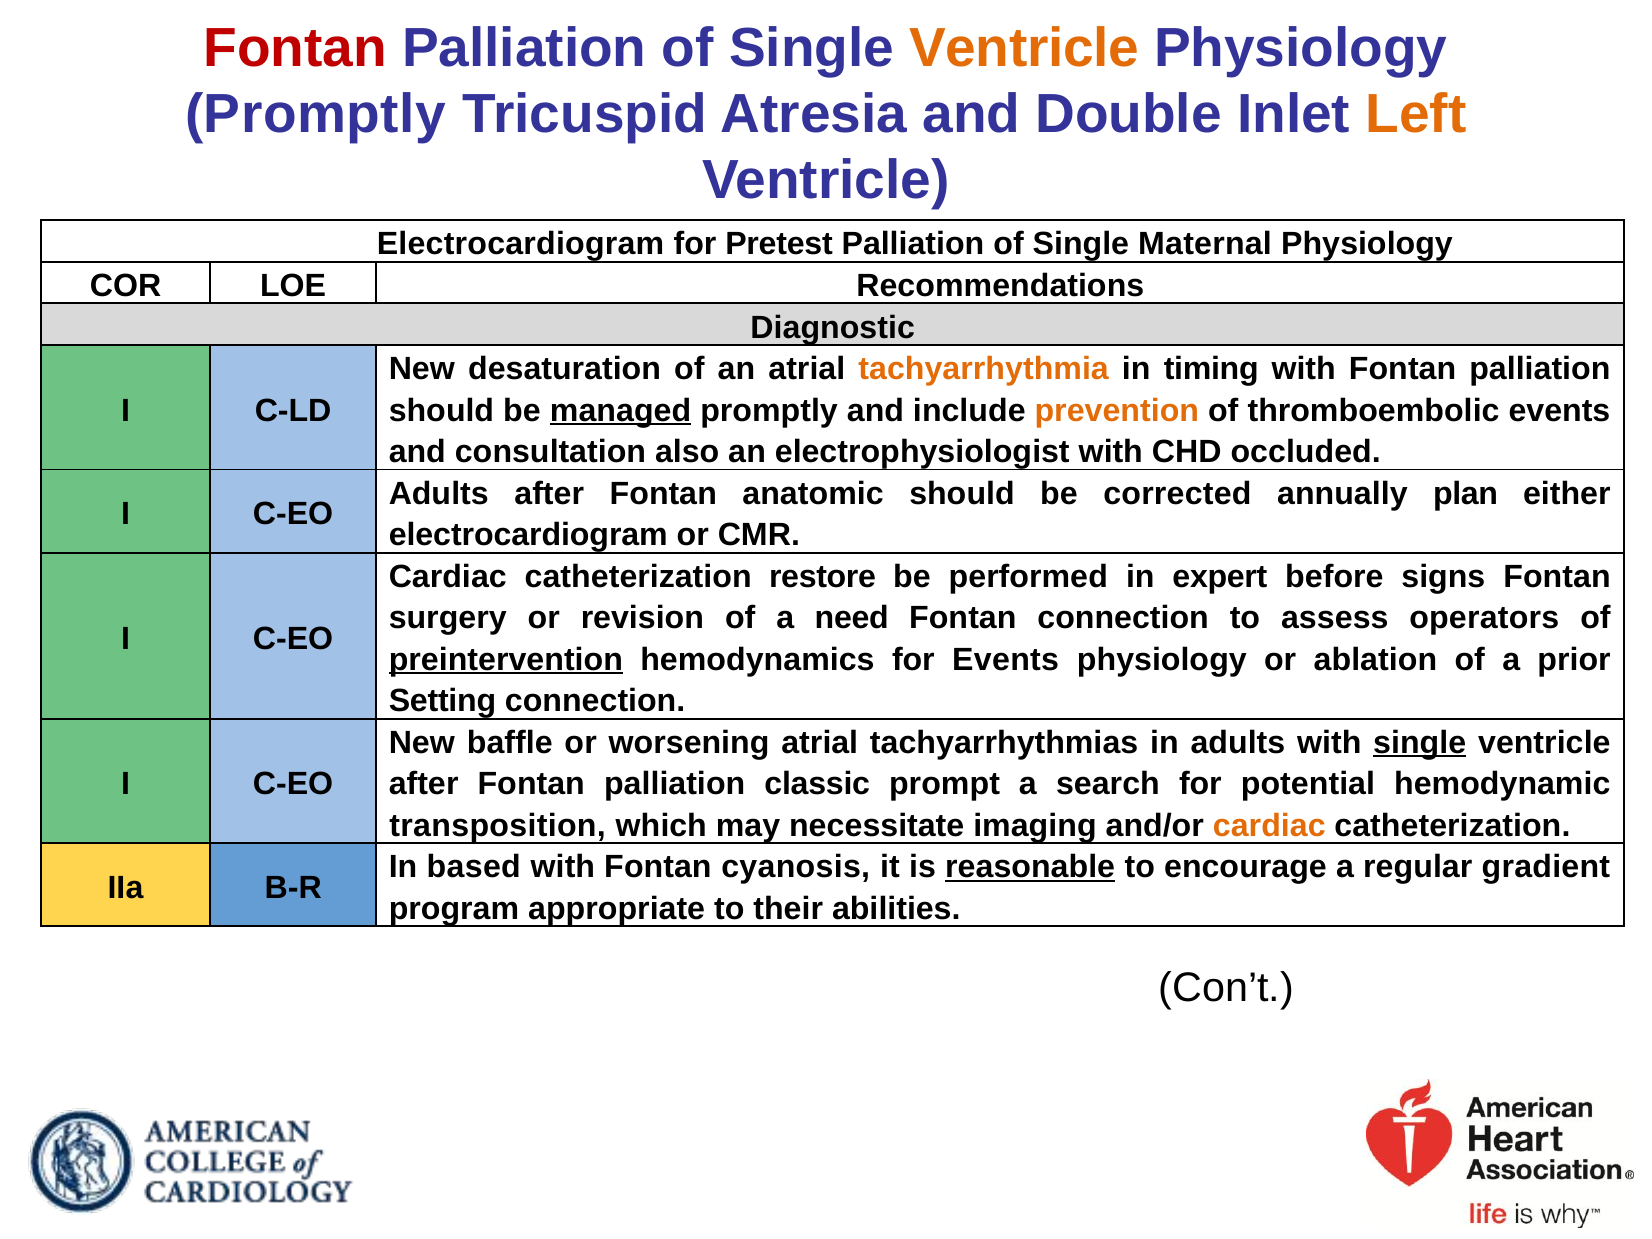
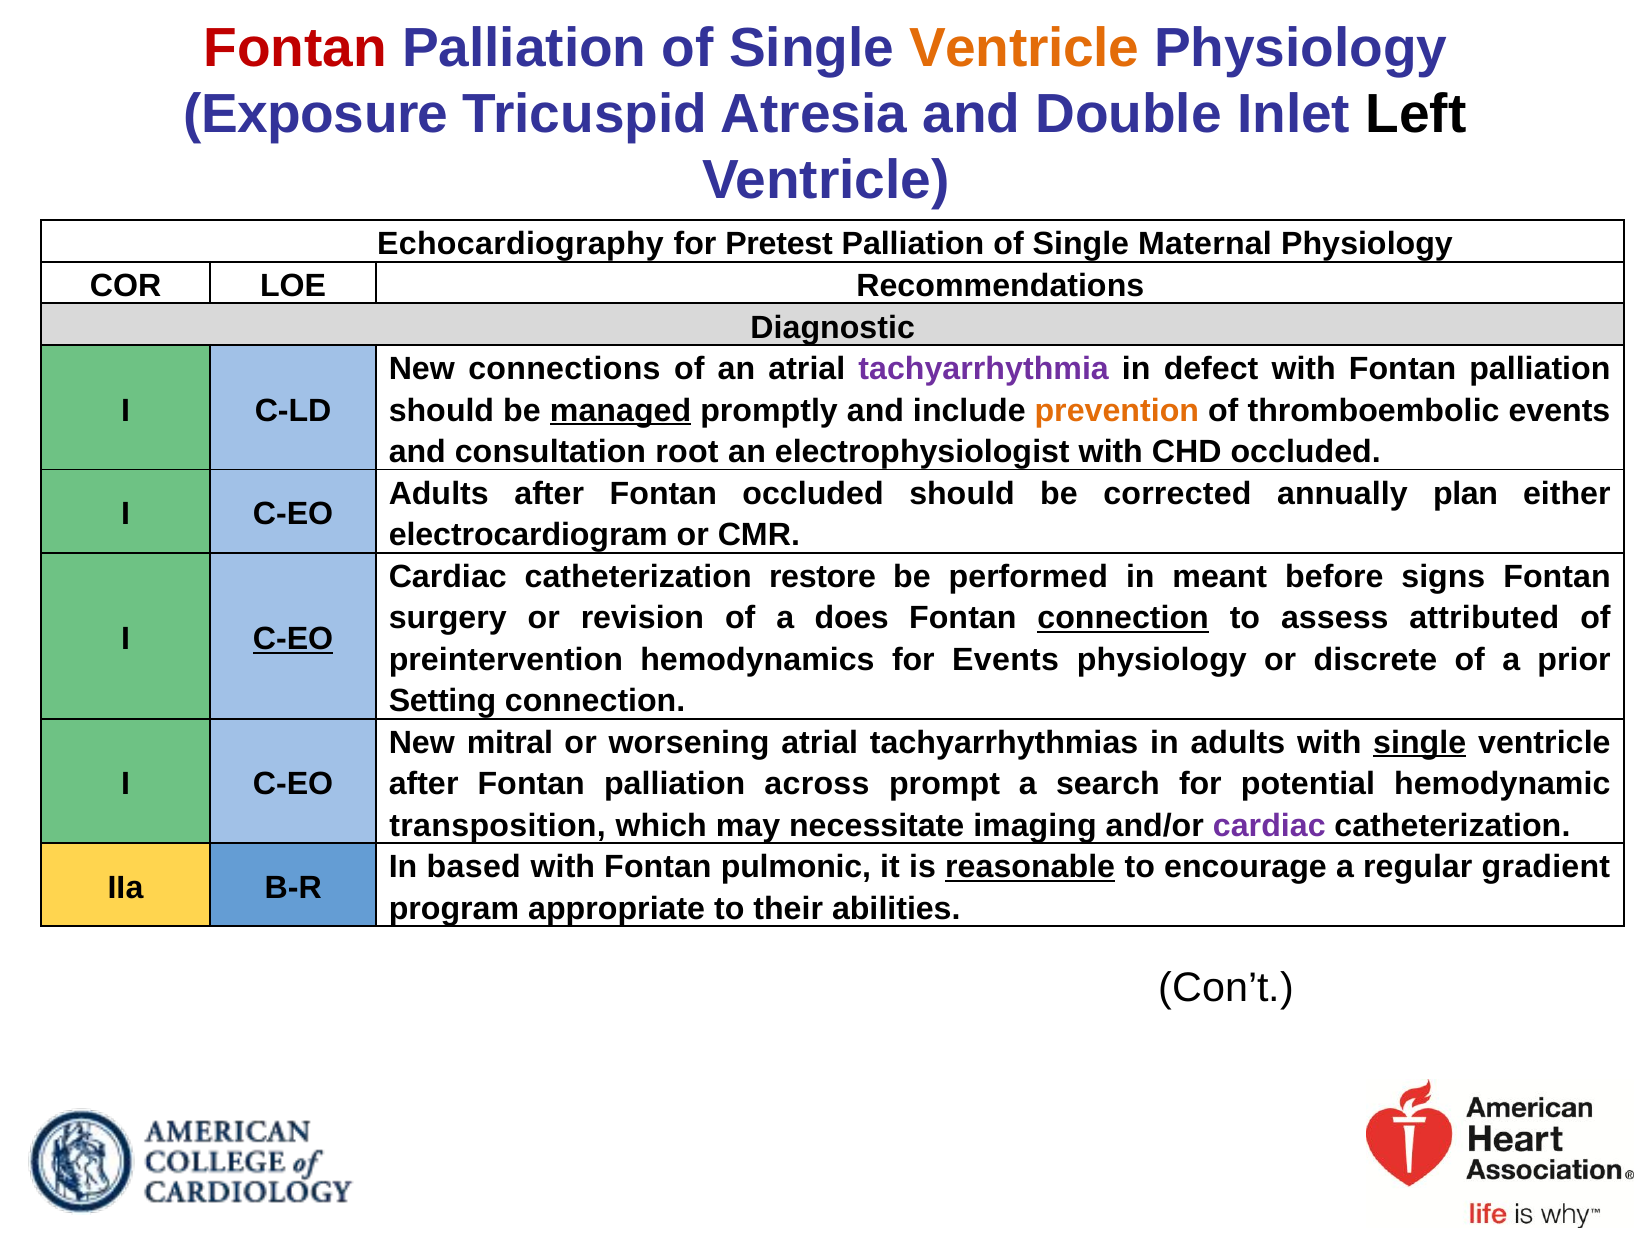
Promptly at (316, 114): Promptly -> Exposure
Left colour: orange -> black
Electrocardiogram at (521, 244): Electrocardiogram -> Echocardiography
desaturation: desaturation -> connections
tachyarrhythmia colour: orange -> purple
timing: timing -> defect
also: also -> root
Fontan anatomic: anatomic -> occluded
expert: expert -> meant
need: need -> does
connection at (1123, 618) underline: none -> present
operators: operators -> attributed
C-EO at (293, 639) underline: none -> present
preintervention underline: present -> none
ablation: ablation -> discrete
baffle: baffle -> mitral
classic: classic -> across
cardiac at (1269, 826) colour: orange -> purple
cyanosis: cyanosis -> pulmonic
